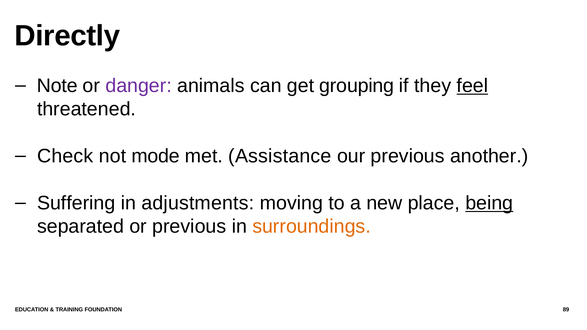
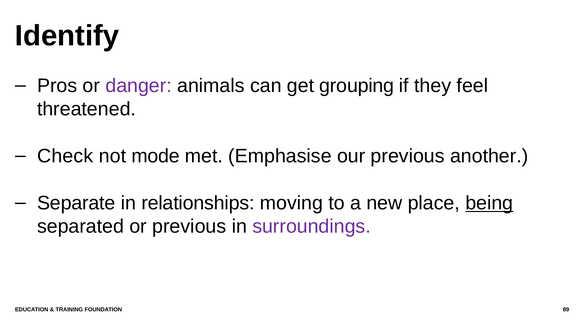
Directly: Directly -> Identify
Note: Note -> Pros
feel underline: present -> none
Assistance: Assistance -> Emphasise
Suffering: Suffering -> Separate
adjustments: adjustments -> relationships
surroundings colour: orange -> purple
